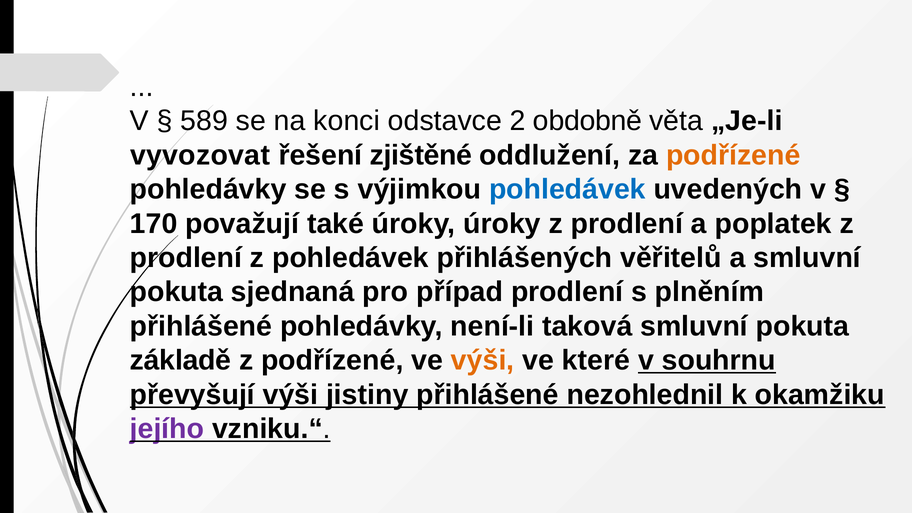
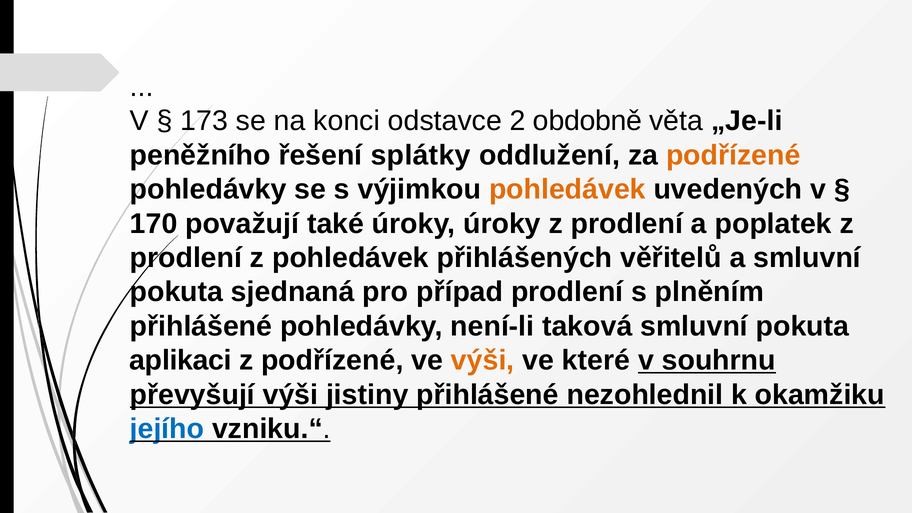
589: 589 -> 173
vyvozovat: vyvozovat -> peněžního
zjištěné: zjištěné -> splátky
pohledávek at (567, 189) colour: blue -> orange
základě: základě -> aplikaci
jejího colour: purple -> blue
